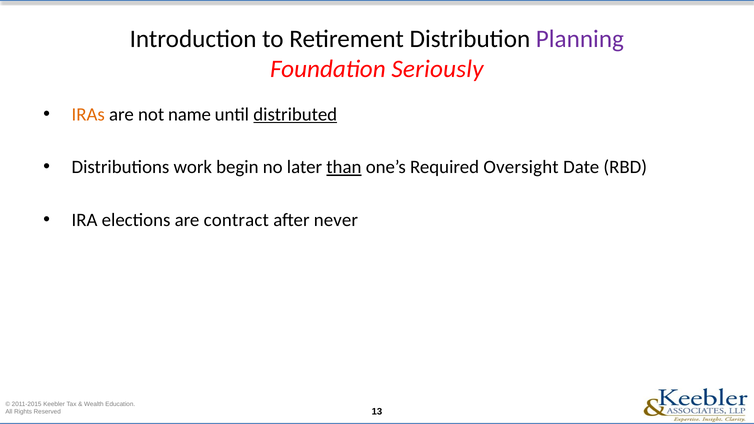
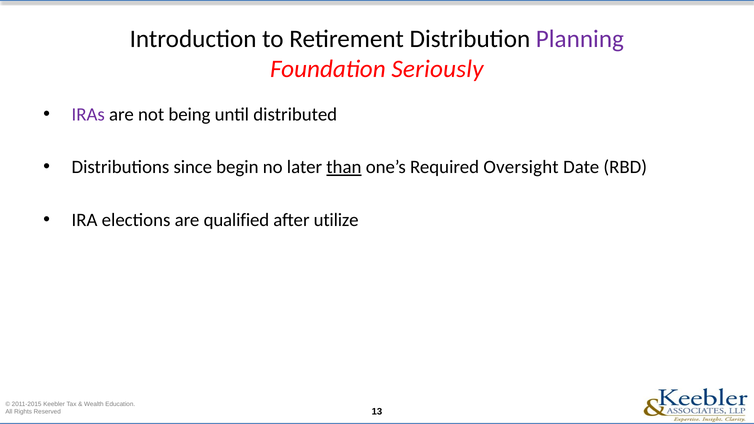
IRAs colour: orange -> purple
name: name -> being
distributed underline: present -> none
work: work -> since
contract: contract -> qualified
never: never -> utilize
